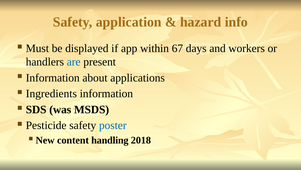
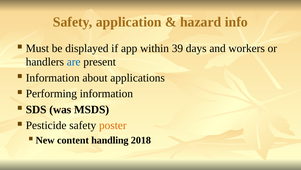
67: 67 -> 39
Ingredients: Ingredients -> Performing
poster colour: blue -> orange
